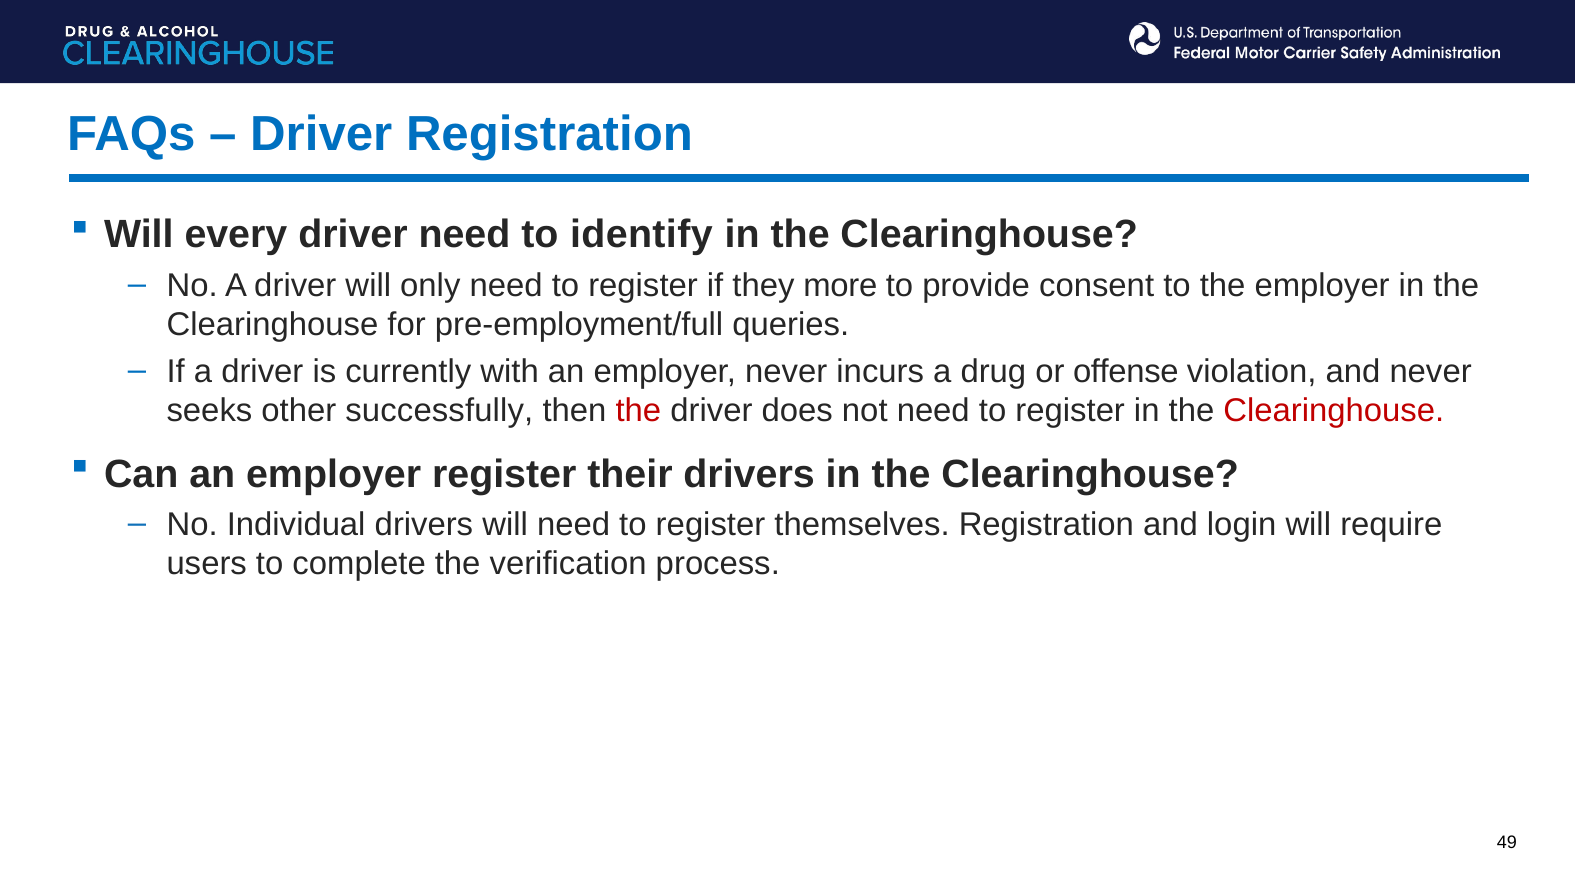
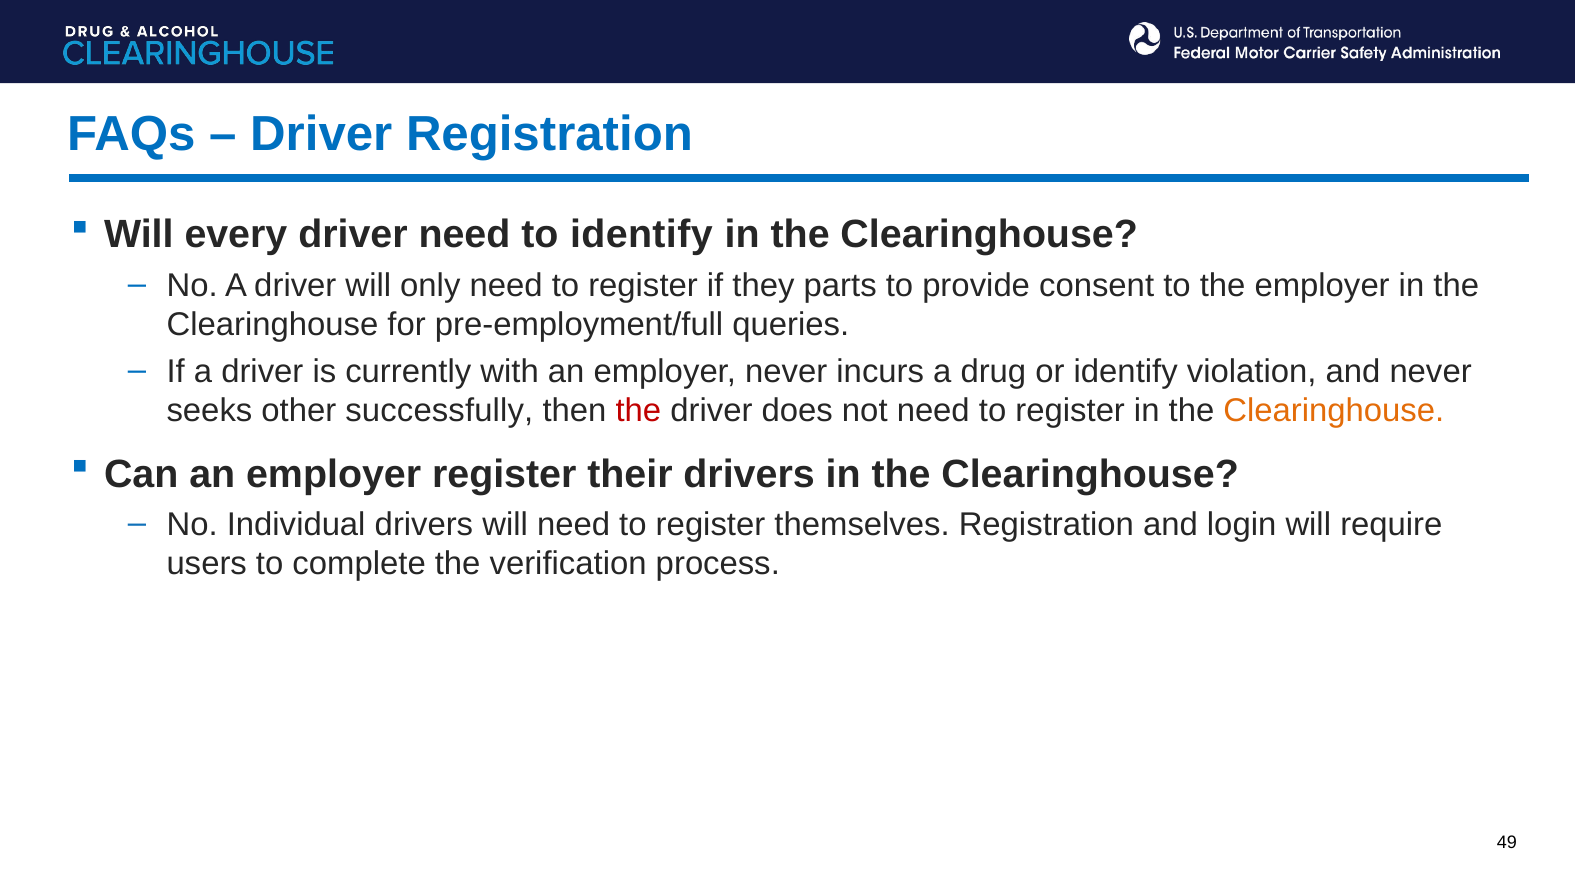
more: more -> parts
or offense: offense -> identify
Clearinghouse at (1334, 411) colour: red -> orange
